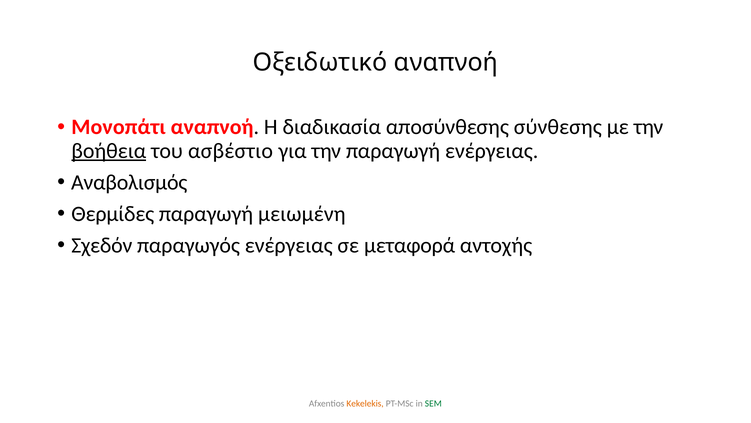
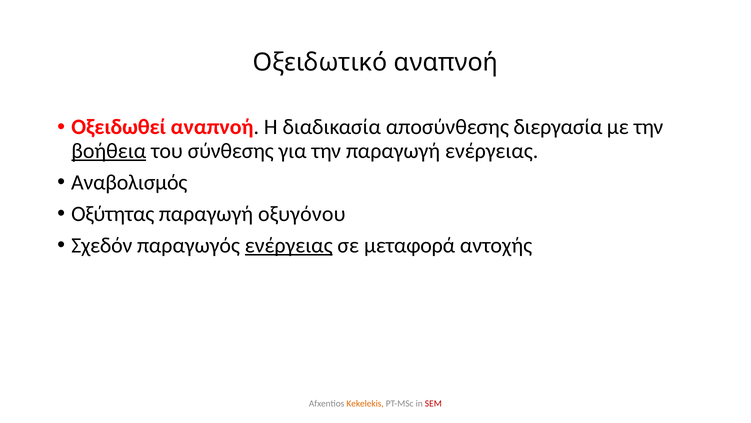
Μονοπάτι: Μονοπάτι -> Οξειδωθεί
σύνθεσης: σύνθεσης -> διεργασία
ασβέστιο: ασβέστιο -> σύνθεσης
Θερμίδες: Θερμίδες -> Οξύτητας
μειωμένη: μειωμένη -> οξυγόνου
ενέργειας at (289, 245) underline: none -> present
SEM colour: green -> red
